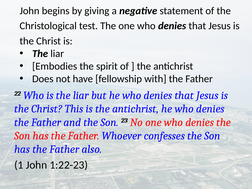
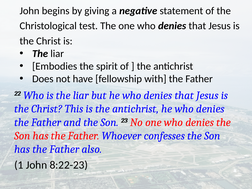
1:22-23: 1:22-23 -> 8:22-23
